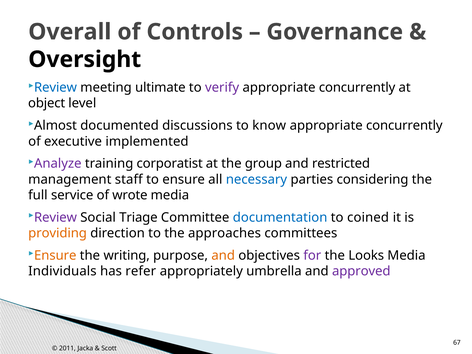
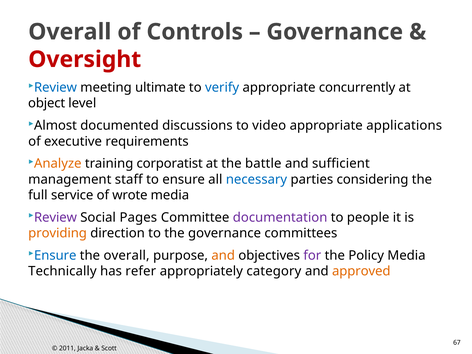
Oversight colour: black -> red
verify colour: purple -> blue
know: know -> video
concurrently at (404, 126): concurrently -> applications
implemented: implemented -> requirements
Analyze colour: purple -> orange
group: group -> battle
restricted: restricted -> sufficient
Triage: Triage -> Pages
documentation colour: blue -> purple
coined: coined -> people
the approaches: approaches -> governance
Ensure at (55, 255) colour: orange -> blue
the writing: writing -> overall
Looks: Looks -> Policy
Individuals: Individuals -> Technically
umbrella: umbrella -> category
approved colour: purple -> orange
